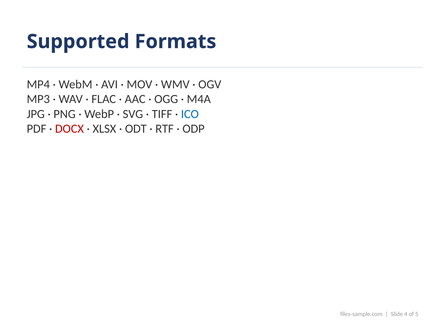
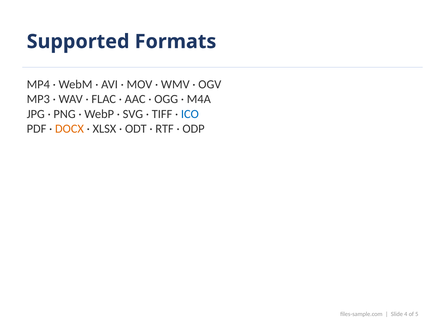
DOCX colour: red -> orange
